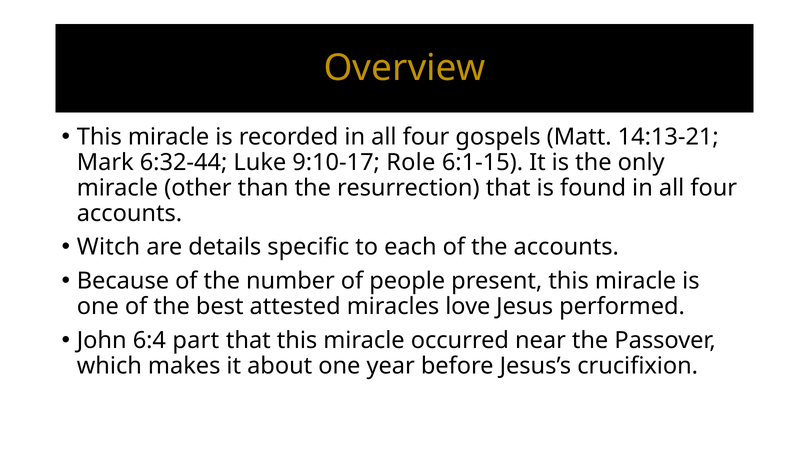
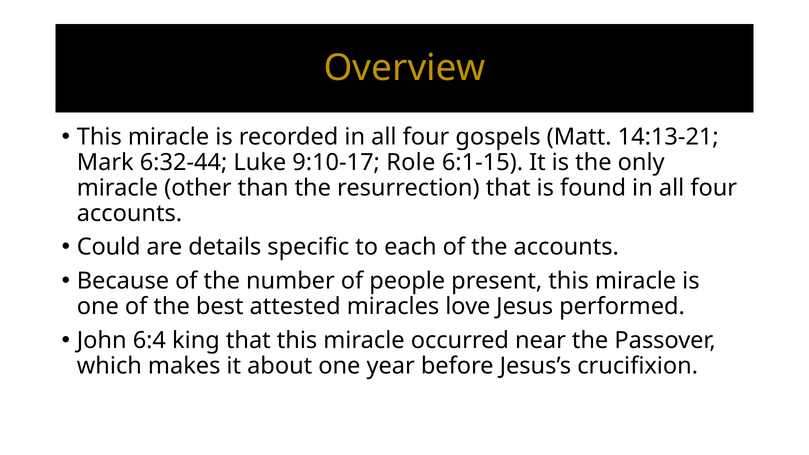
Witch: Witch -> Could
part: part -> king
